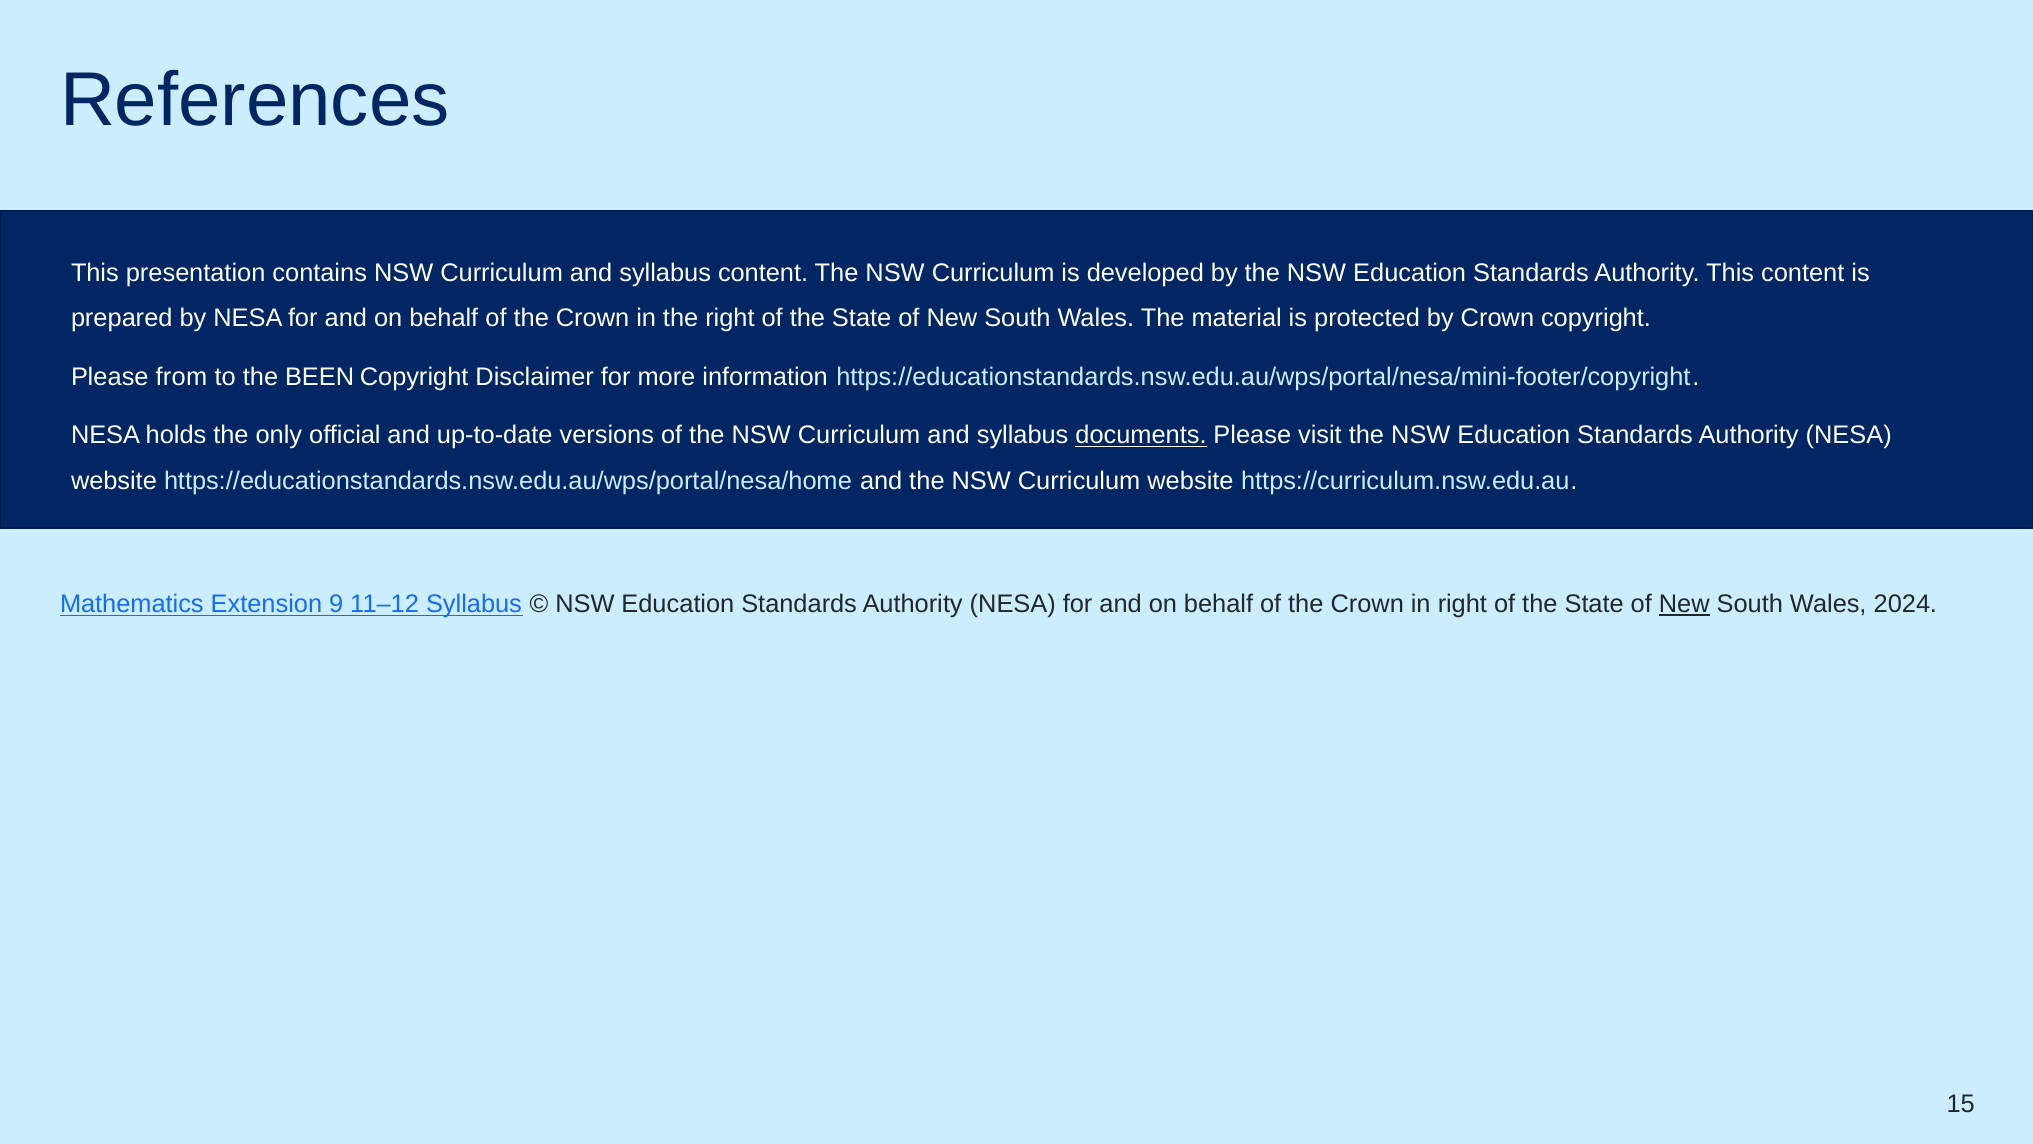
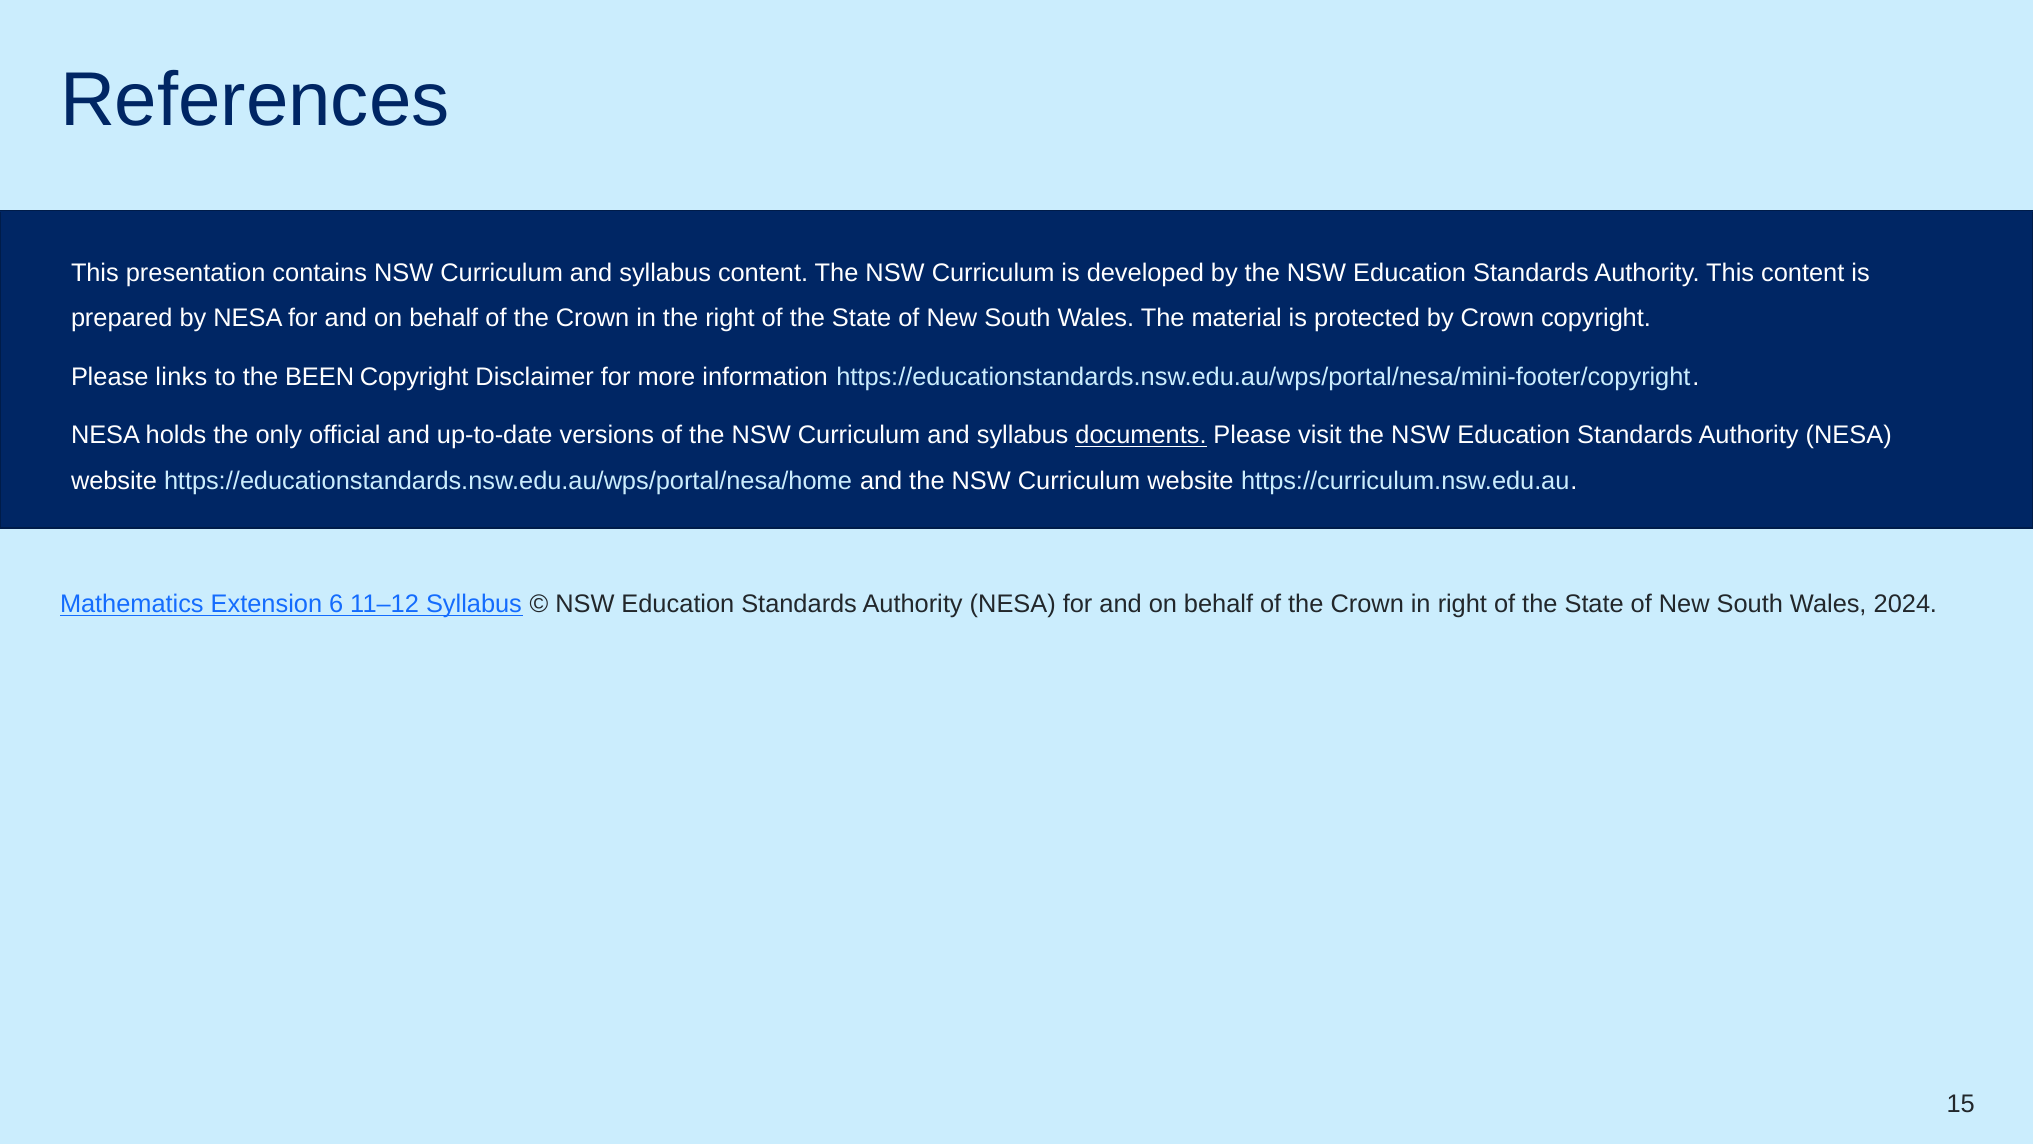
from: from -> links
9: 9 -> 6
New at (1684, 604) underline: present -> none
